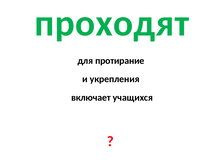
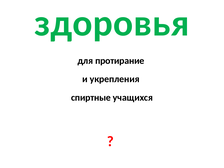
проходят: проходят -> здоровья
включает: включает -> спиртные
